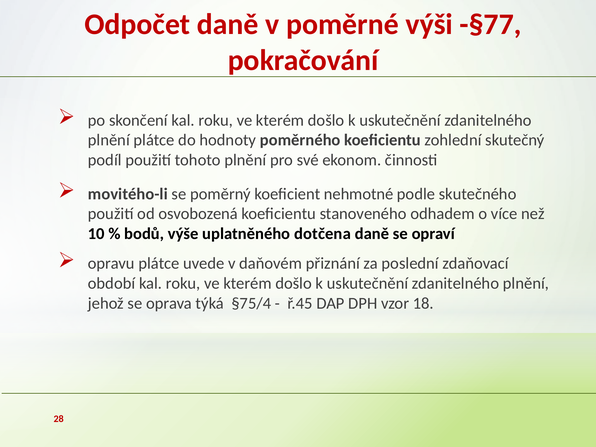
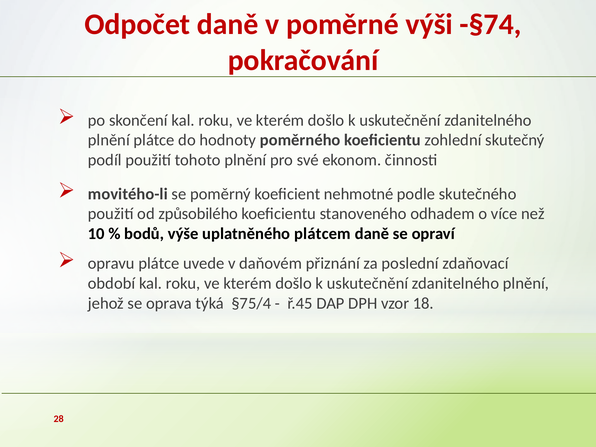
-§77: -§77 -> -§74
osvobozená: osvobozená -> způsobilého
dotčena: dotčena -> plátcem
